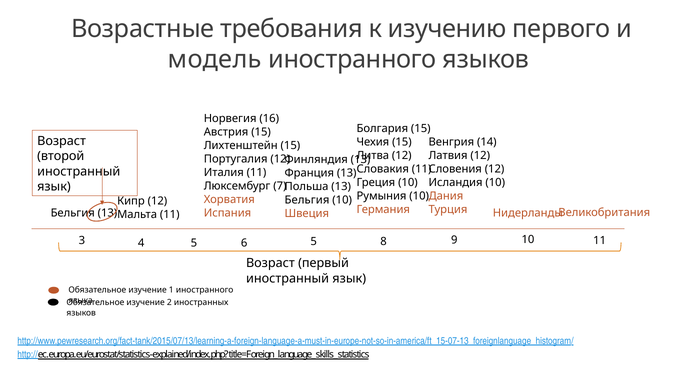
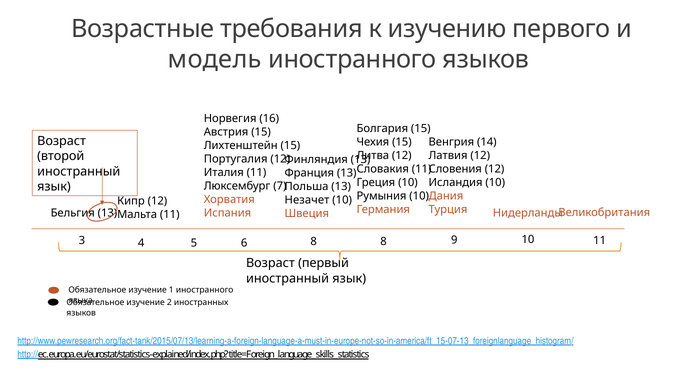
Бельгия at (307, 200): Бельгия -> Незачет
6 5: 5 -> 8
